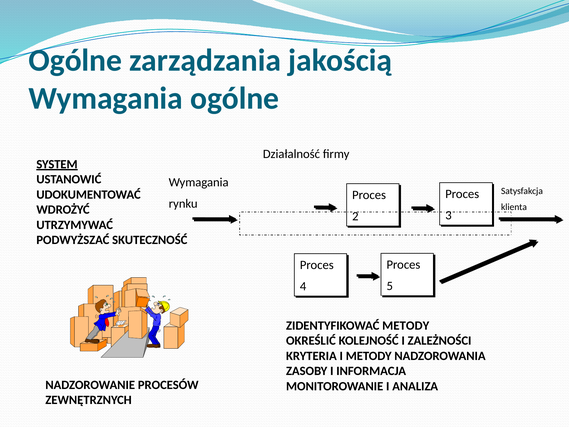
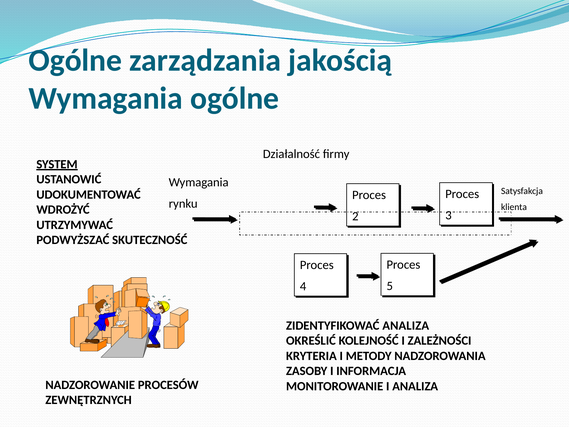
ZIDENTYFIKOWAĆ METODY: METODY -> ANALIZA
